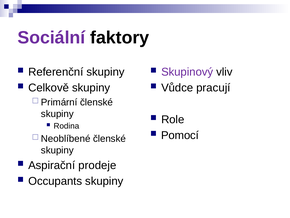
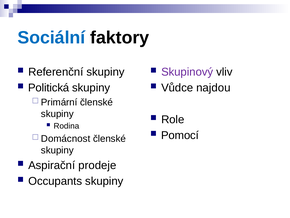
Sociální colour: purple -> blue
Celkově: Celkově -> Politická
pracují: pracují -> najdou
Neoblíbené: Neoblíbené -> Domácnost
